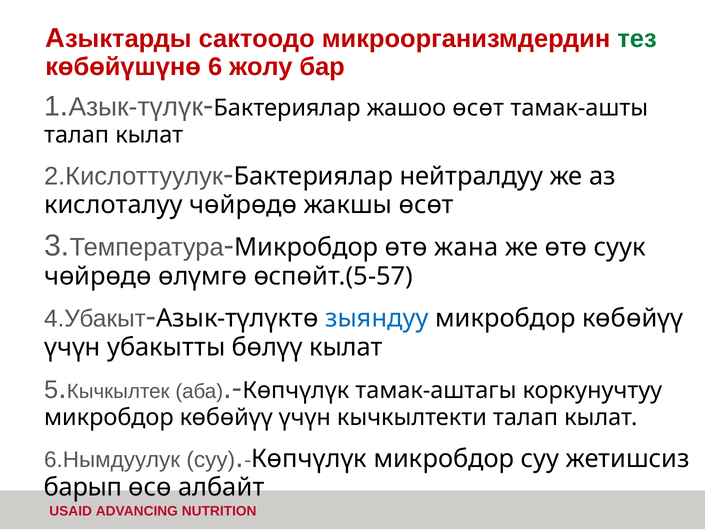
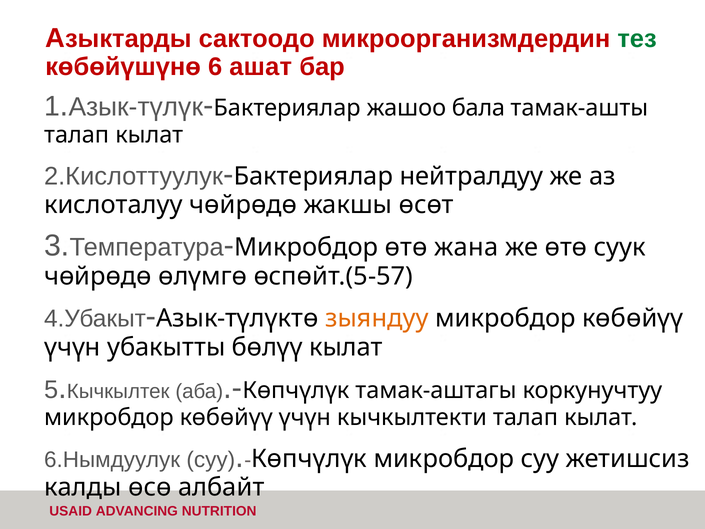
жолу: жолу -> ашат
жашоо өсөт: өсөт -> бала
зыяндуу colour: blue -> orange
барып: барып -> калды
